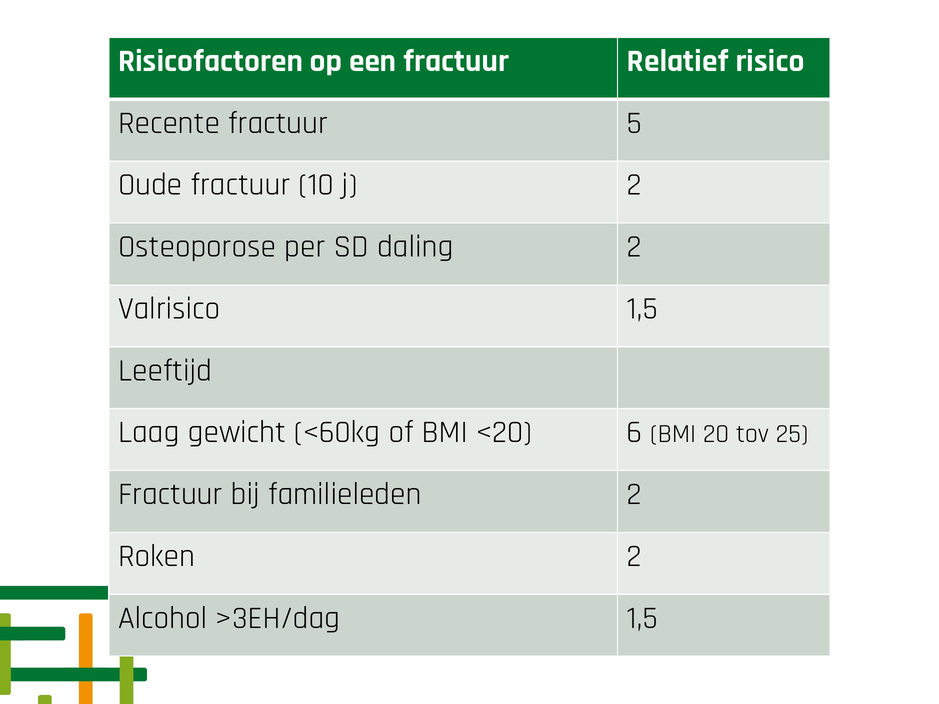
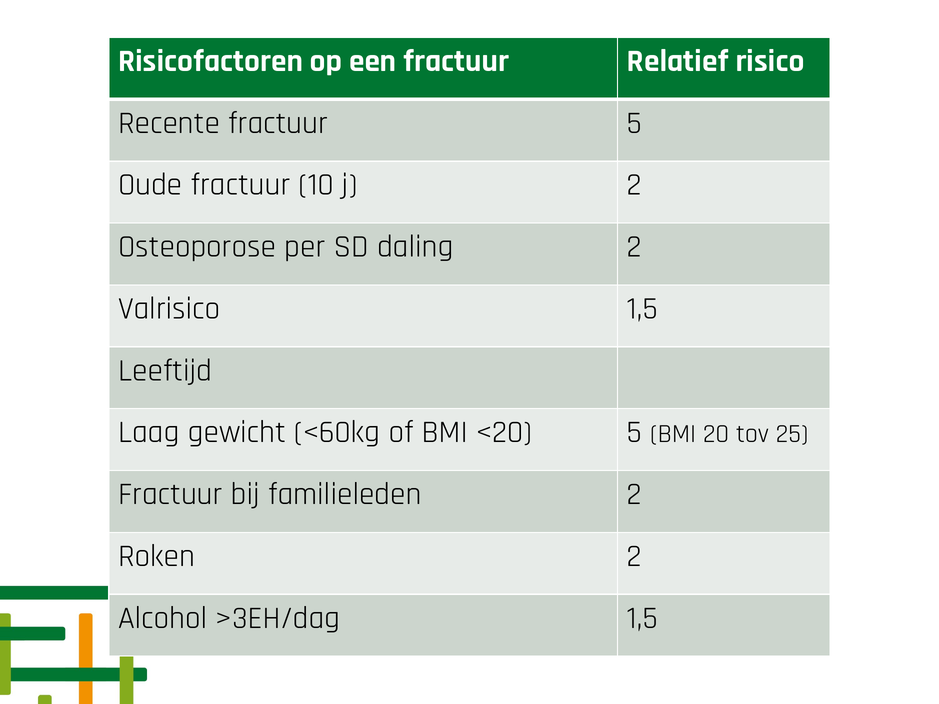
<20 6: 6 -> 5
